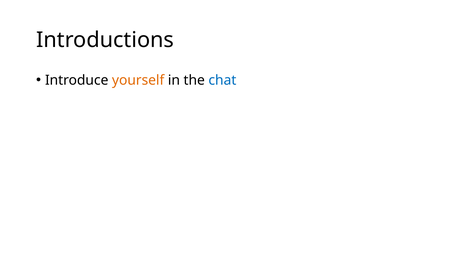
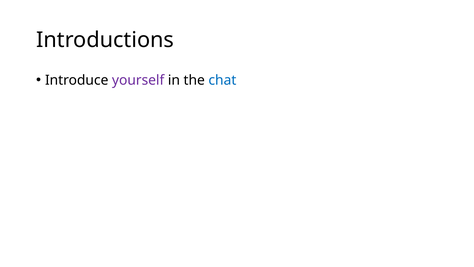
yourself colour: orange -> purple
